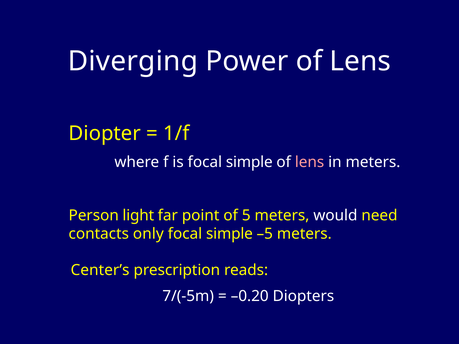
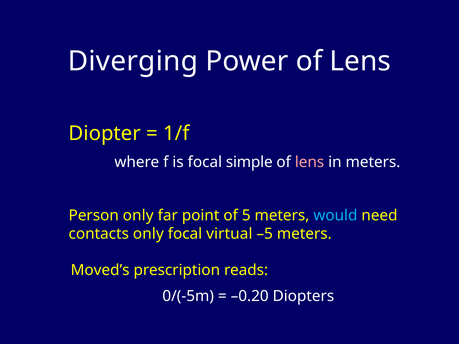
Person light: light -> only
would colour: white -> light blue
simple at (229, 234): simple -> virtual
Center’s: Center’s -> Moved’s
7/(-5m: 7/(-5m -> 0/(-5m
